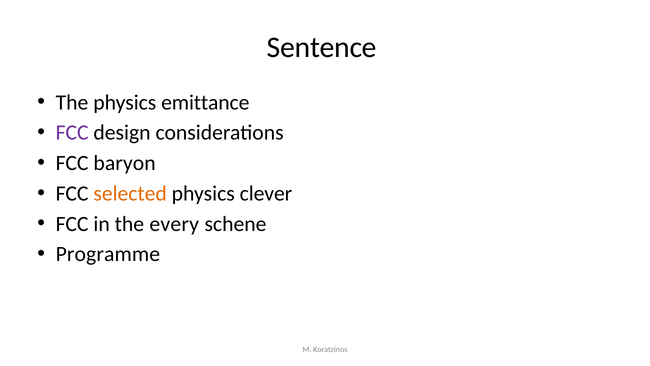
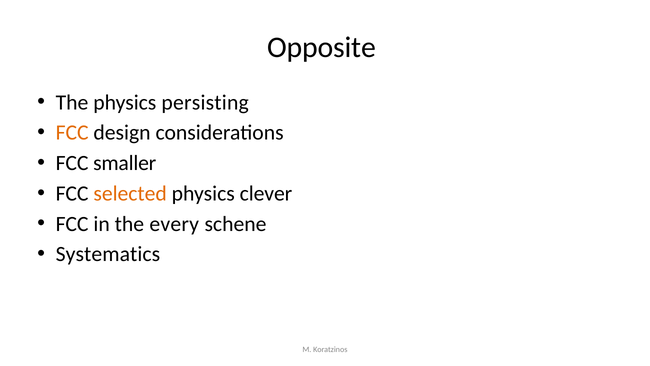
Sentence: Sentence -> Opposite
emittance: emittance -> persisting
FCC at (72, 133) colour: purple -> orange
baryon: baryon -> smaller
Programme: Programme -> Systematics
